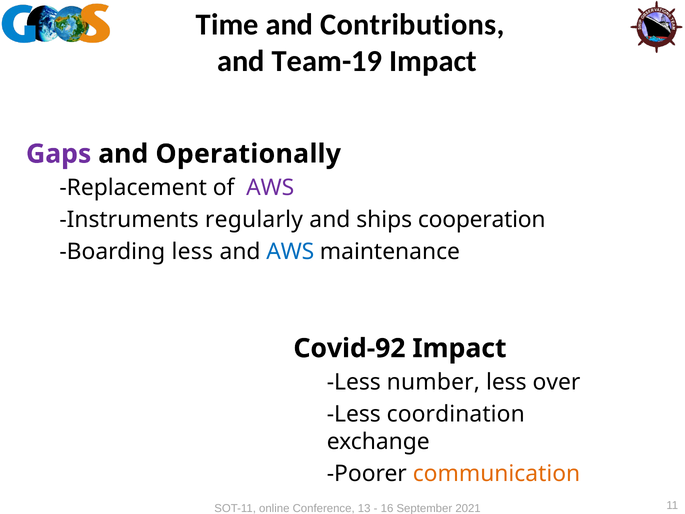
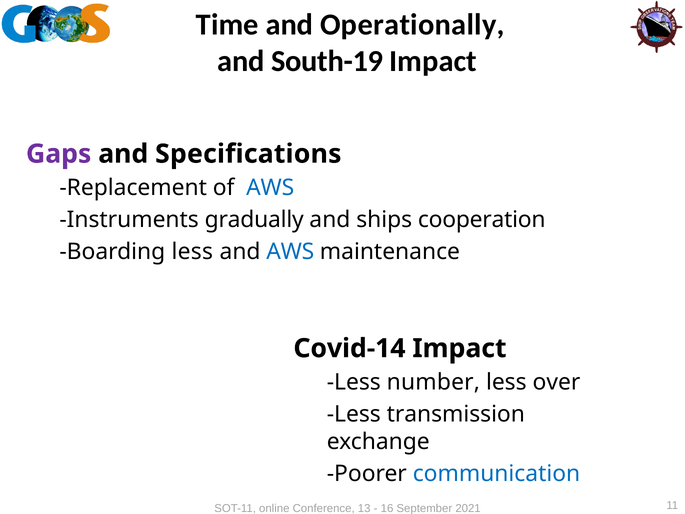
Contributions: Contributions -> Operationally
Team-19: Team-19 -> South-19
Operationally: Operationally -> Specifications
AWS at (270, 188) colour: purple -> blue
regularly: regularly -> gradually
Covid-92: Covid-92 -> Covid-14
coordination: coordination -> transmission
communication colour: orange -> blue
